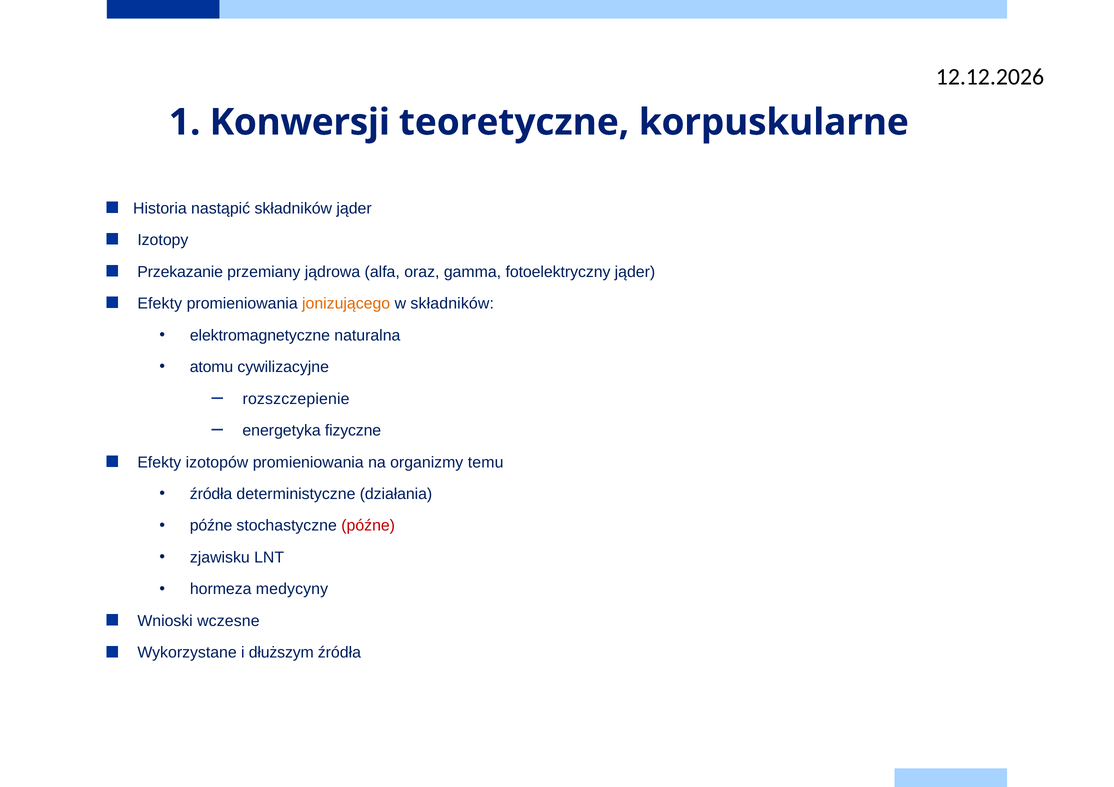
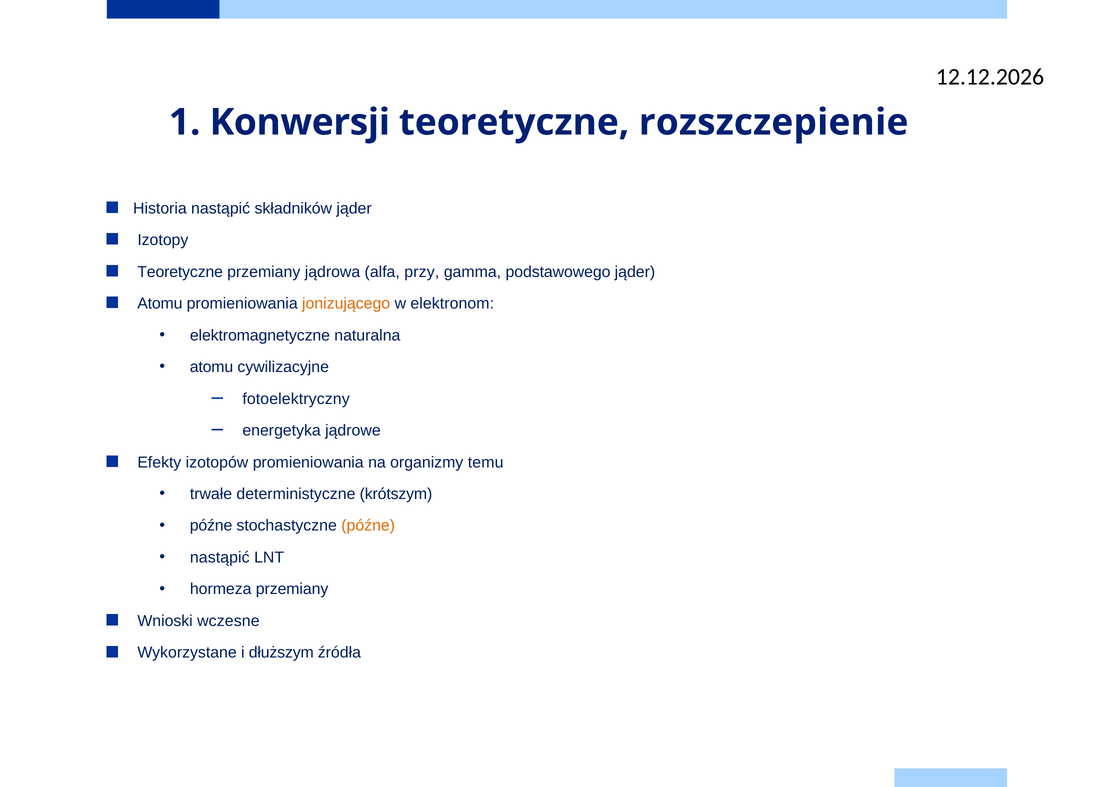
korpuskularne: korpuskularne -> rozszczepienie
Przekazanie at (180, 272): Przekazanie -> Teoretyczne
oraz: oraz -> przy
fotoelektryczny: fotoelektryczny -> podstawowego
Efekty at (160, 304): Efekty -> Atomu
w składników: składników -> elektronom
rozszczepienie: rozszczepienie -> fotoelektryczny
fizyczne: fizyczne -> jądrowe
źródła at (211, 494): źródła -> trwałe
działania: działania -> krótszym
późne at (368, 526) colour: red -> orange
zjawisku at (220, 558): zjawisku -> nastąpić
hormeza medycyny: medycyny -> przemiany
